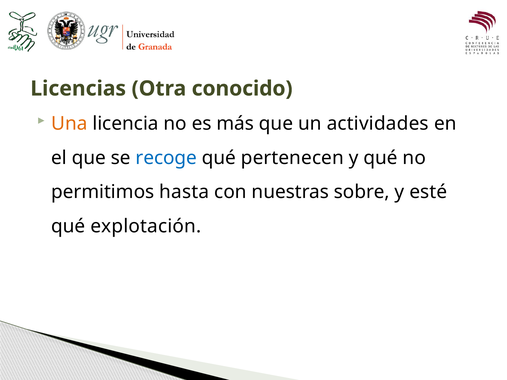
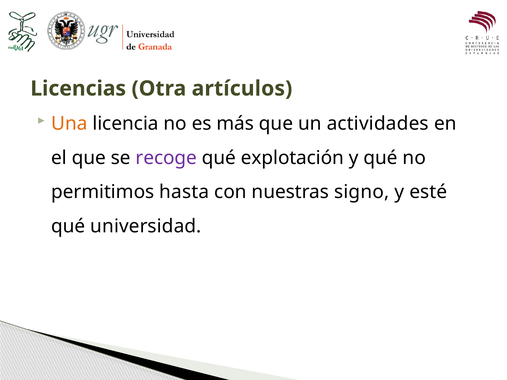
conocido: conocido -> artículos
recoge colour: blue -> purple
pertenecen: pertenecen -> explotación
sobre: sobre -> signo
explotación: explotación -> universidad
